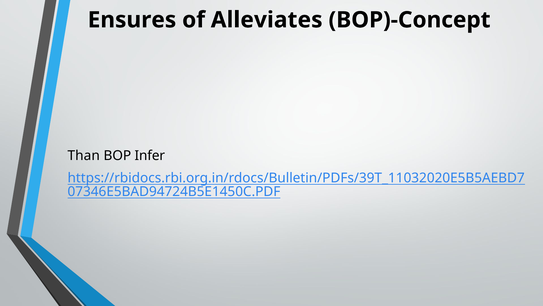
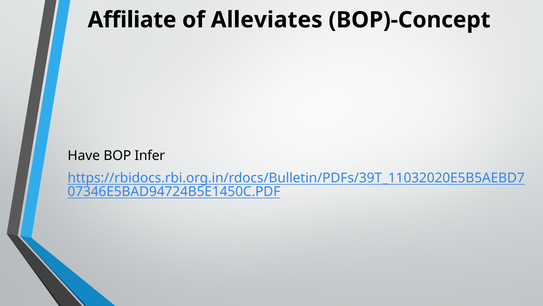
Ensures: Ensures -> Affiliate
Than: Than -> Have
